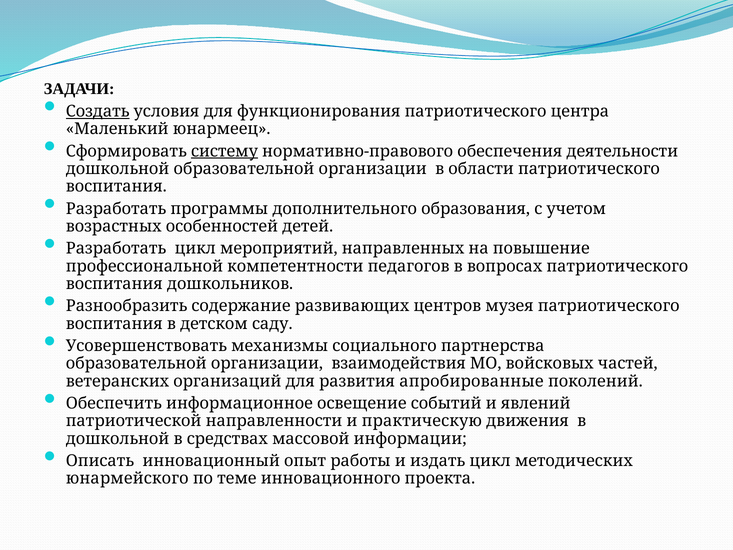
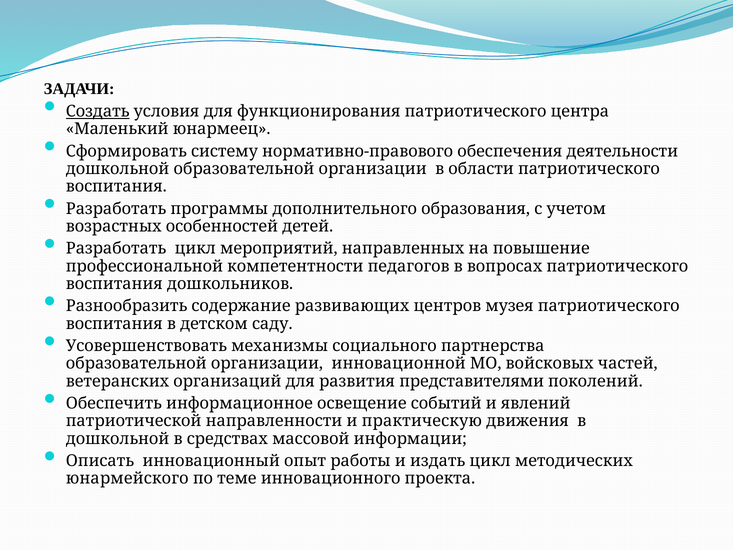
систему underline: present -> none
взаимодействия: взаимодействия -> инновационной
апробированные: апробированные -> представителями
